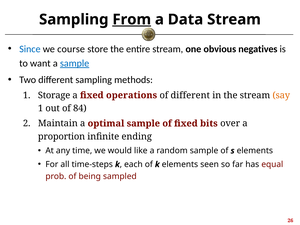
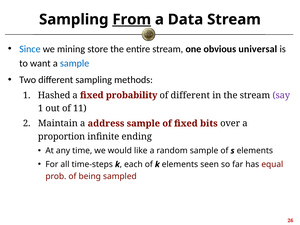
course: course -> mining
negatives: negatives -> universal
sample at (75, 63) underline: present -> none
Storage: Storage -> Hashed
operations: operations -> probability
say colour: orange -> purple
84: 84 -> 11
optimal: optimal -> address
